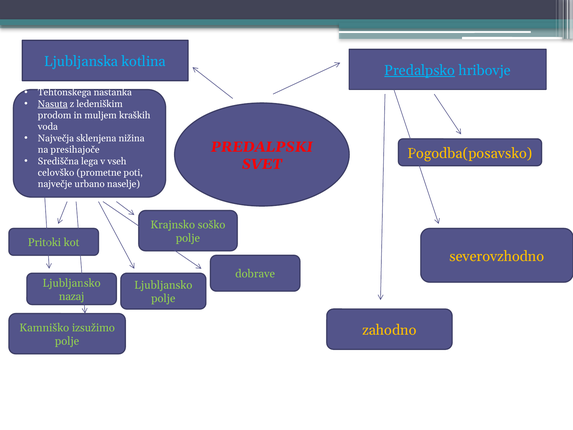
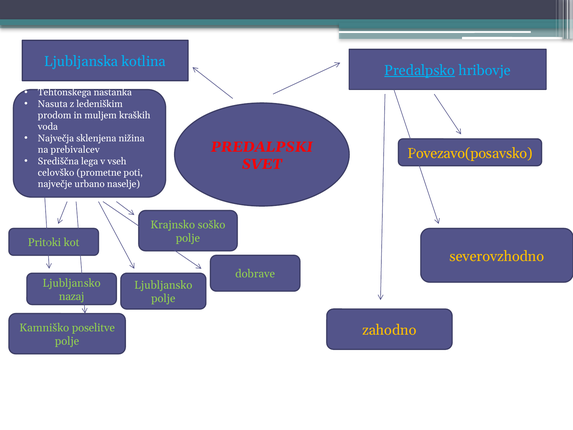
Nasuta underline: present -> none
presihajoče: presihajoče -> prebivalcev
Pogodba(posavsko: Pogodba(posavsko -> Povezavo(posavsko
izsužimo: izsužimo -> poselitve
